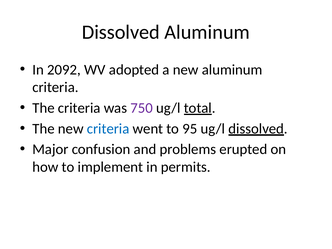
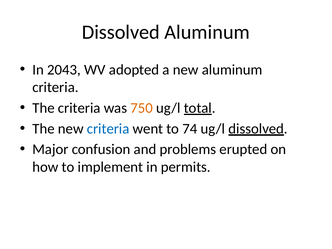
2092: 2092 -> 2043
750 colour: purple -> orange
95: 95 -> 74
